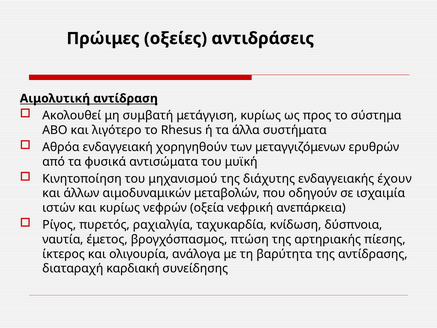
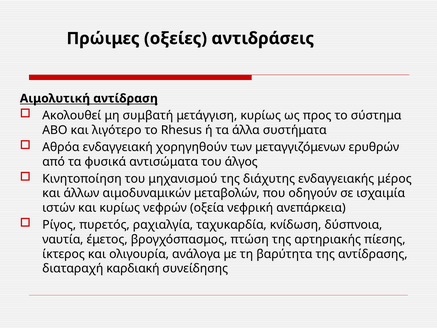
μυϊκή: μυϊκή -> άλγος
έχουν: έχουν -> μέρος
